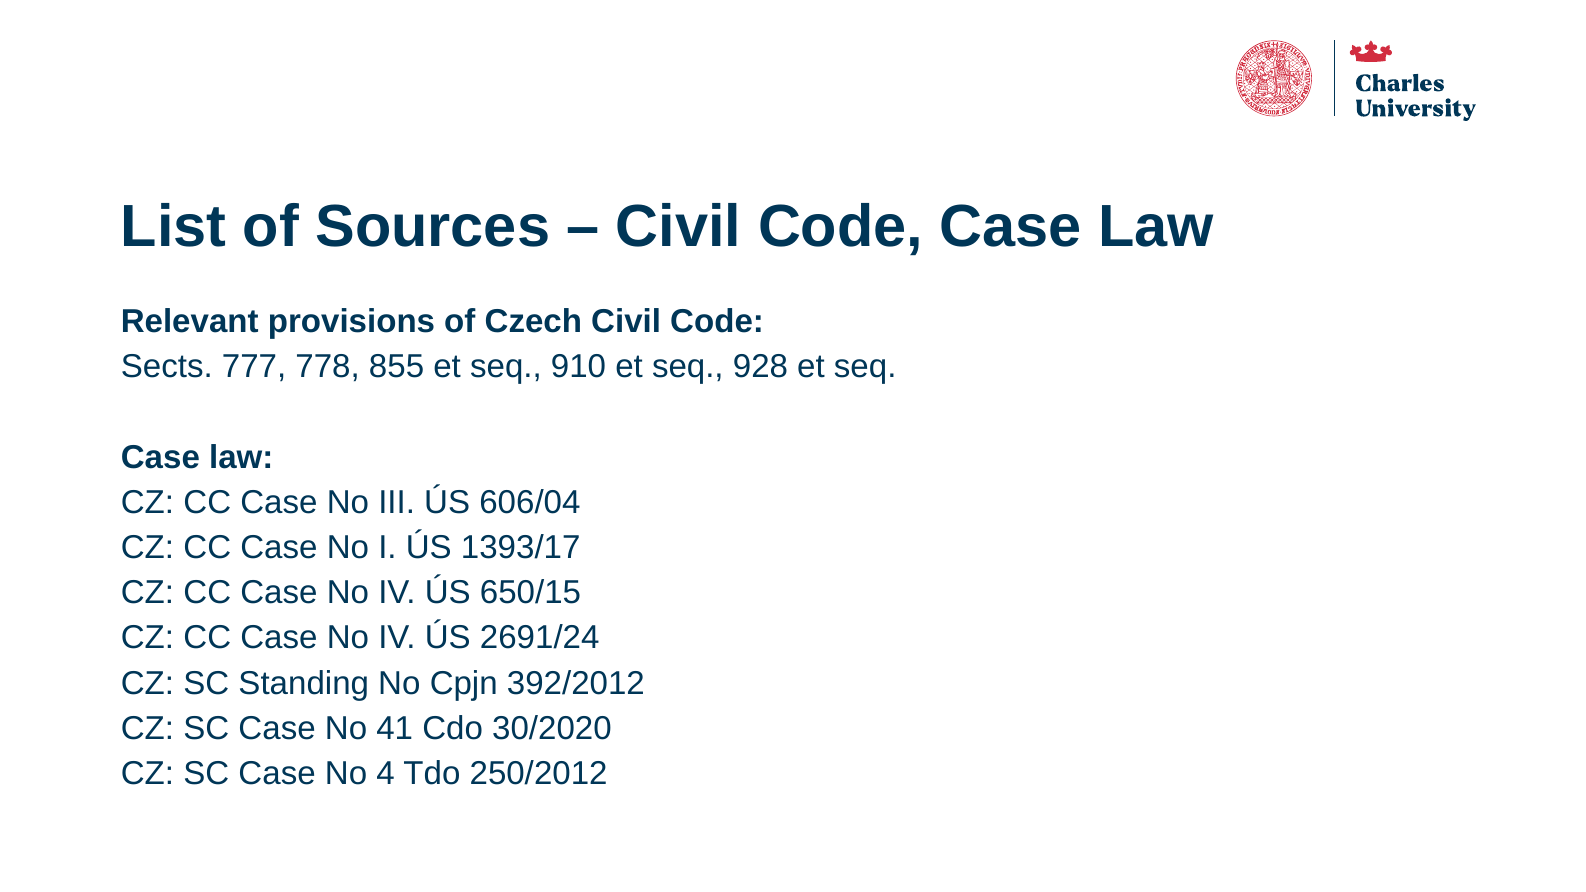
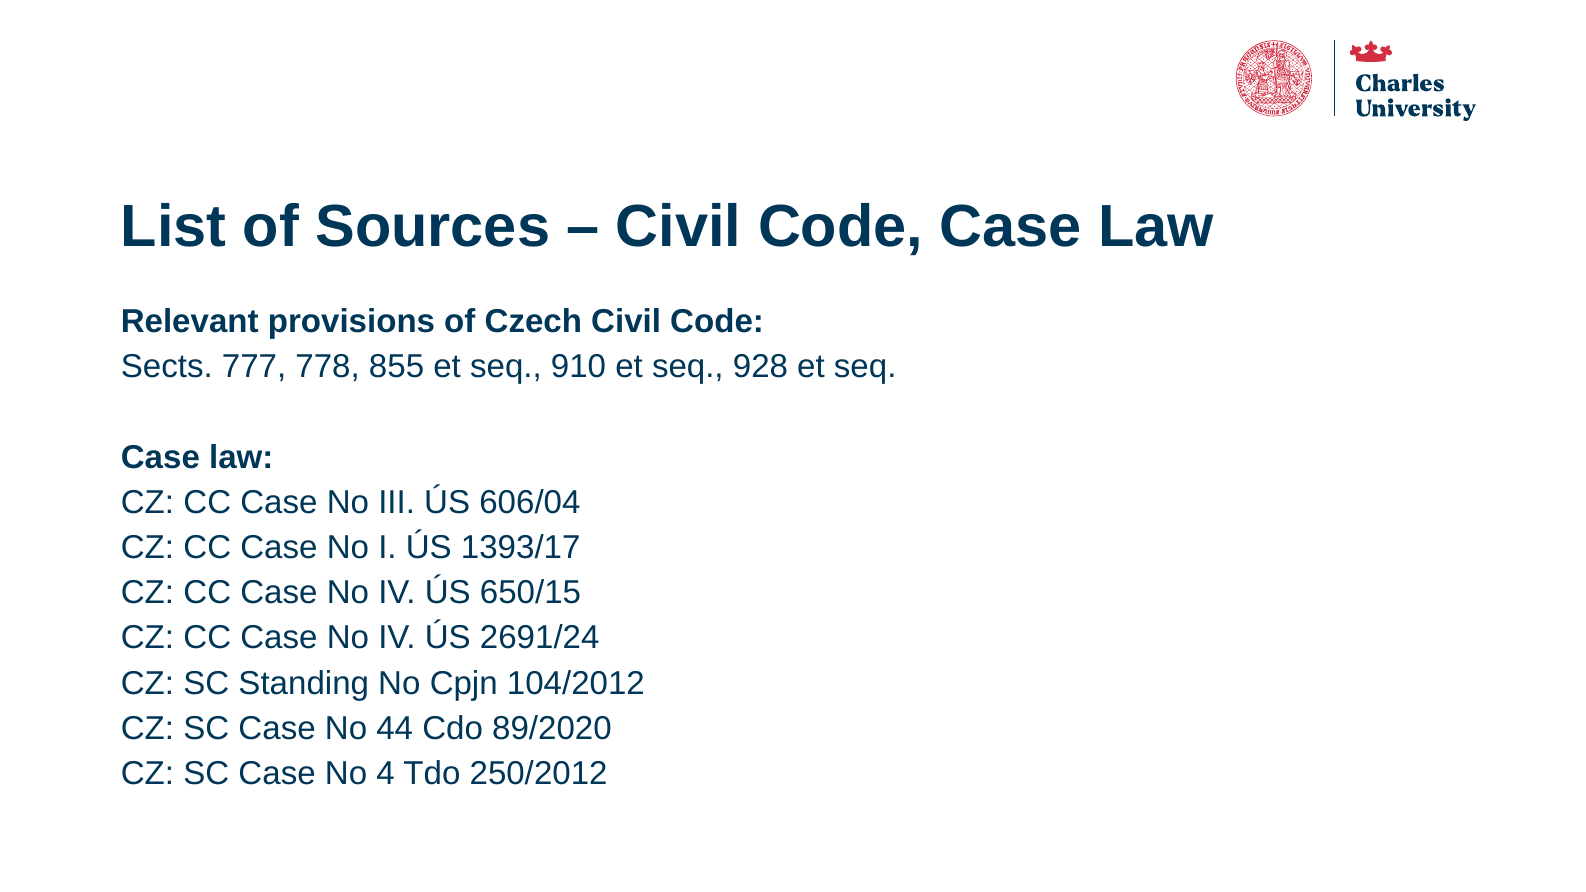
392/2012: 392/2012 -> 104/2012
41: 41 -> 44
30/2020: 30/2020 -> 89/2020
